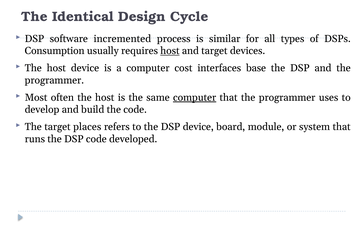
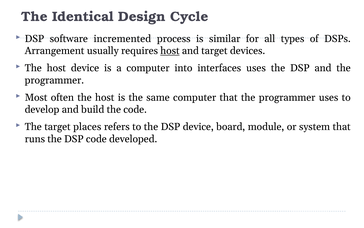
Consumption: Consumption -> Arrangement
cost: cost -> into
interfaces base: base -> uses
computer at (195, 97) underline: present -> none
